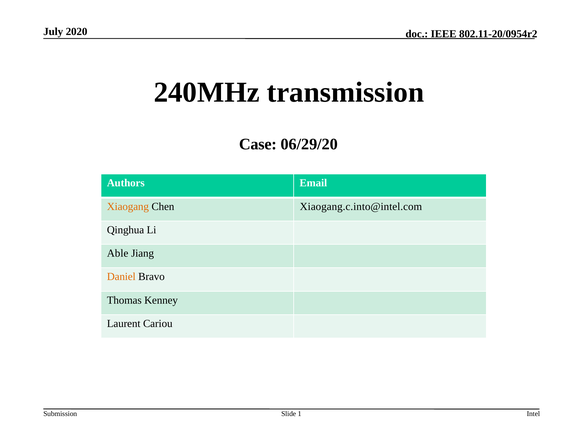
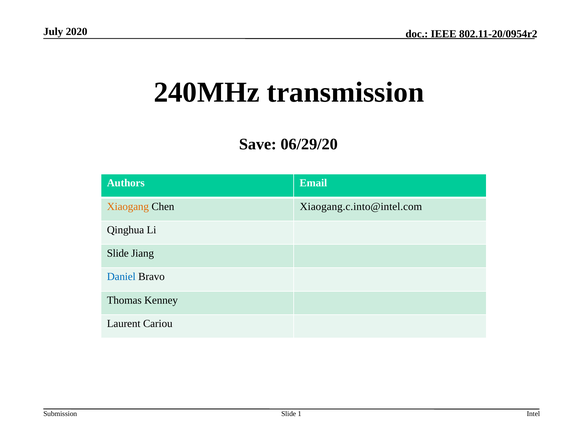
Case: Case -> Save
Able at (118, 254): Able -> Slide
Daniel colour: orange -> blue
